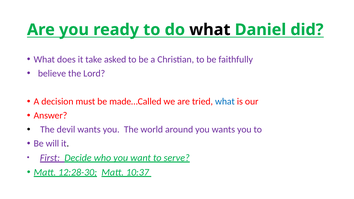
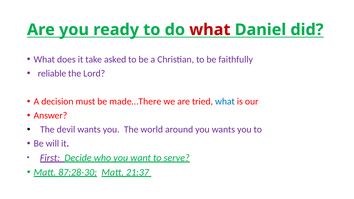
what at (210, 30) colour: black -> red
believe: believe -> reliable
made…Called: made…Called -> made…There
12:28-30: 12:28-30 -> 87:28-30
10:37: 10:37 -> 21:37
